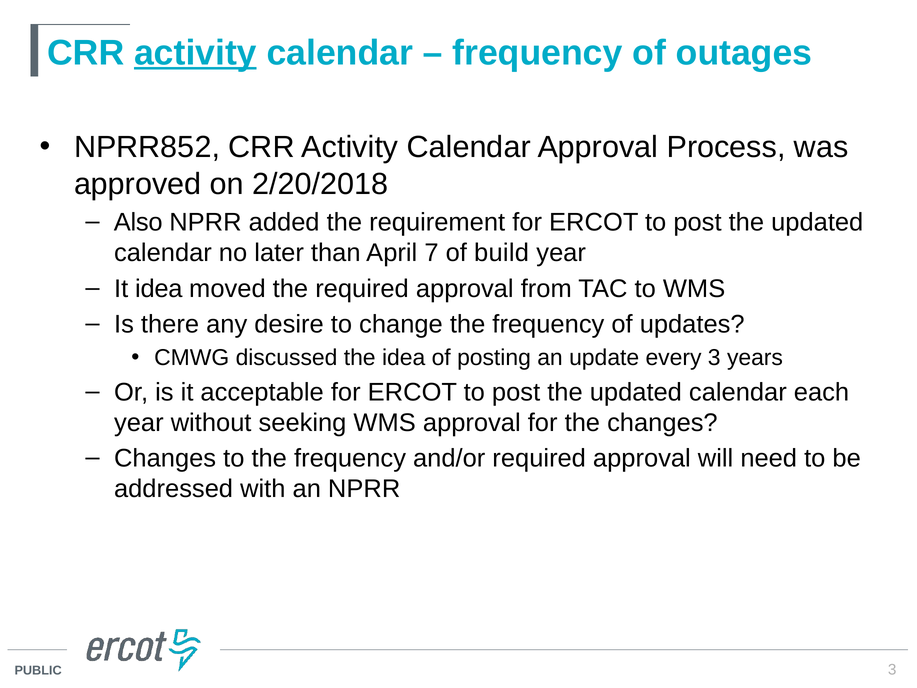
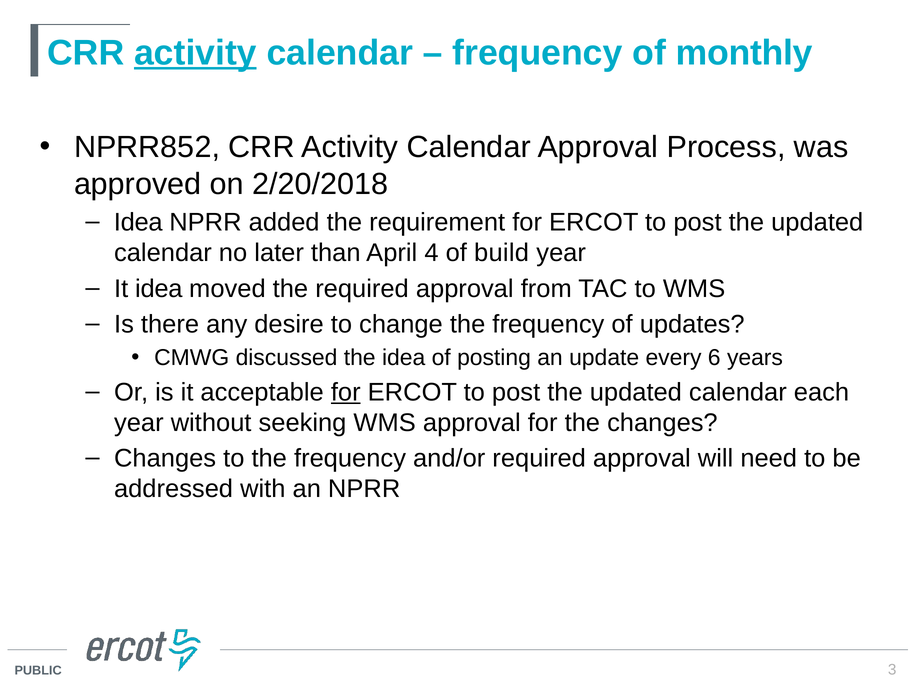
outages: outages -> monthly
Also at (138, 222): Also -> Idea
7: 7 -> 4
every 3: 3 -> 6
for at (346, 392) underline: none -> present
